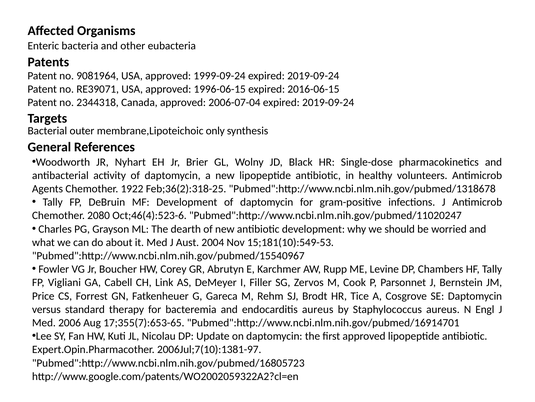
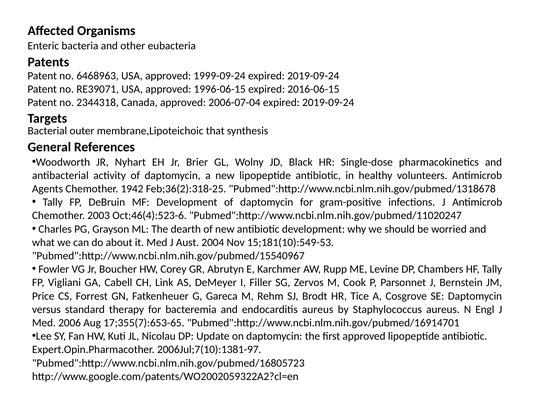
9081964: 9081964 -> 6468963
only: only -> that
1922: 1922 -> 1942
2080: 2080 -> 2003
